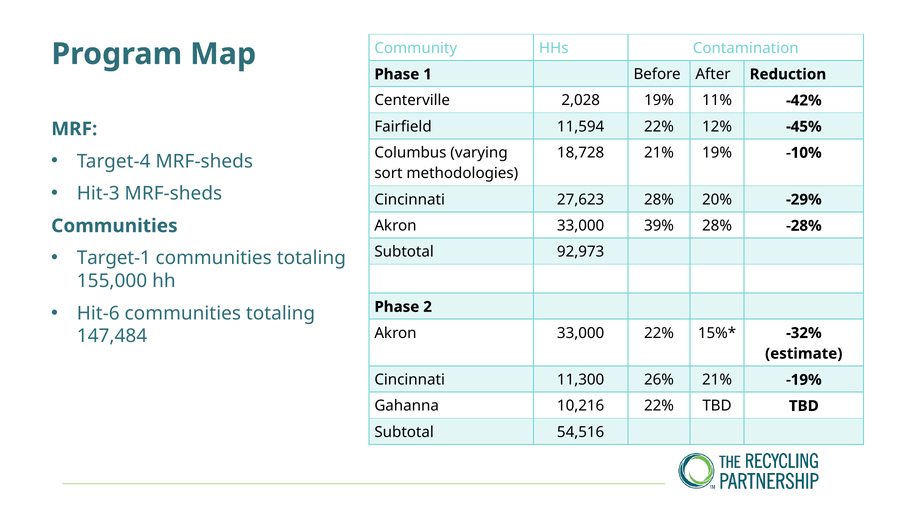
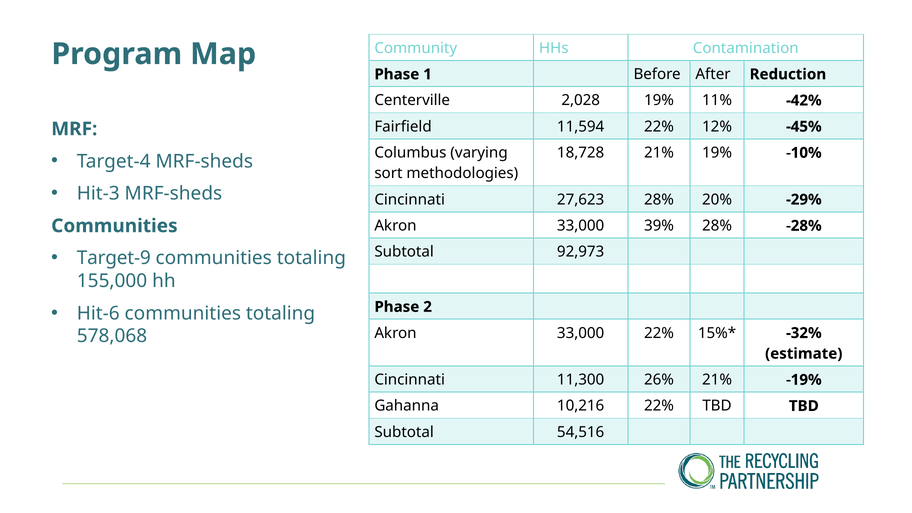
Target-1: Target-1 -> Target-9
147,484: 147,484 -> 578,068
